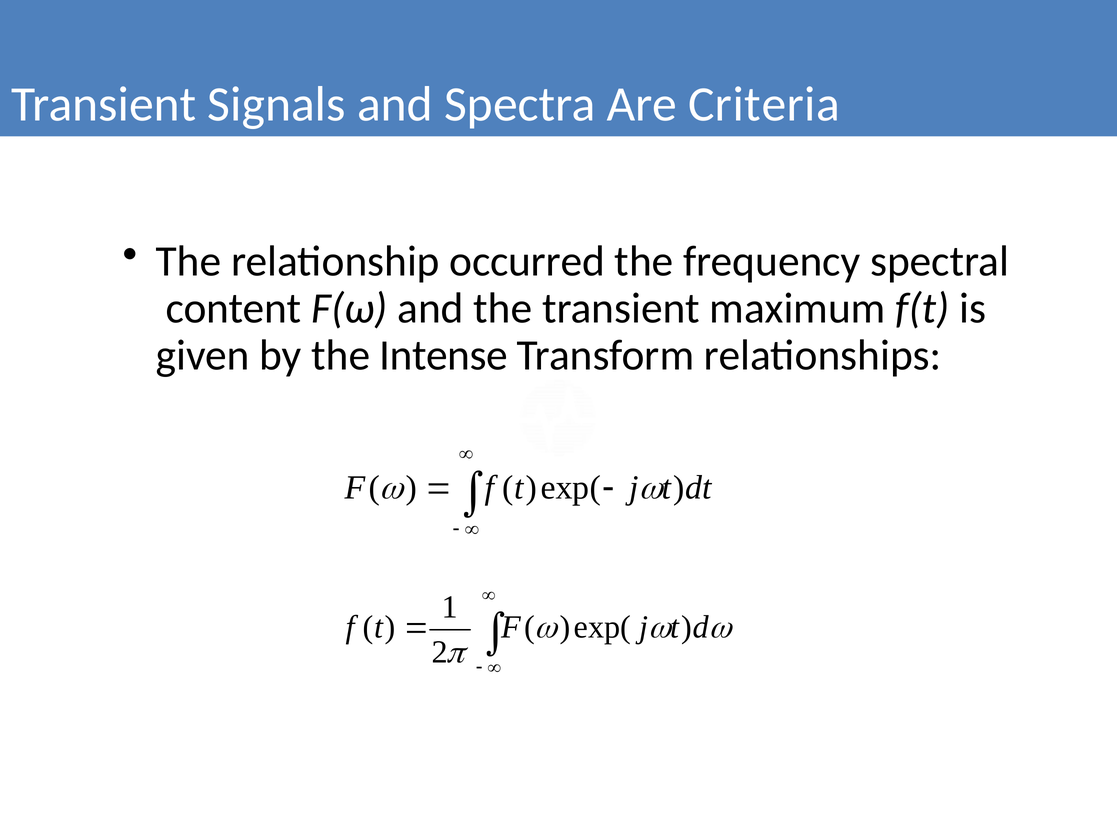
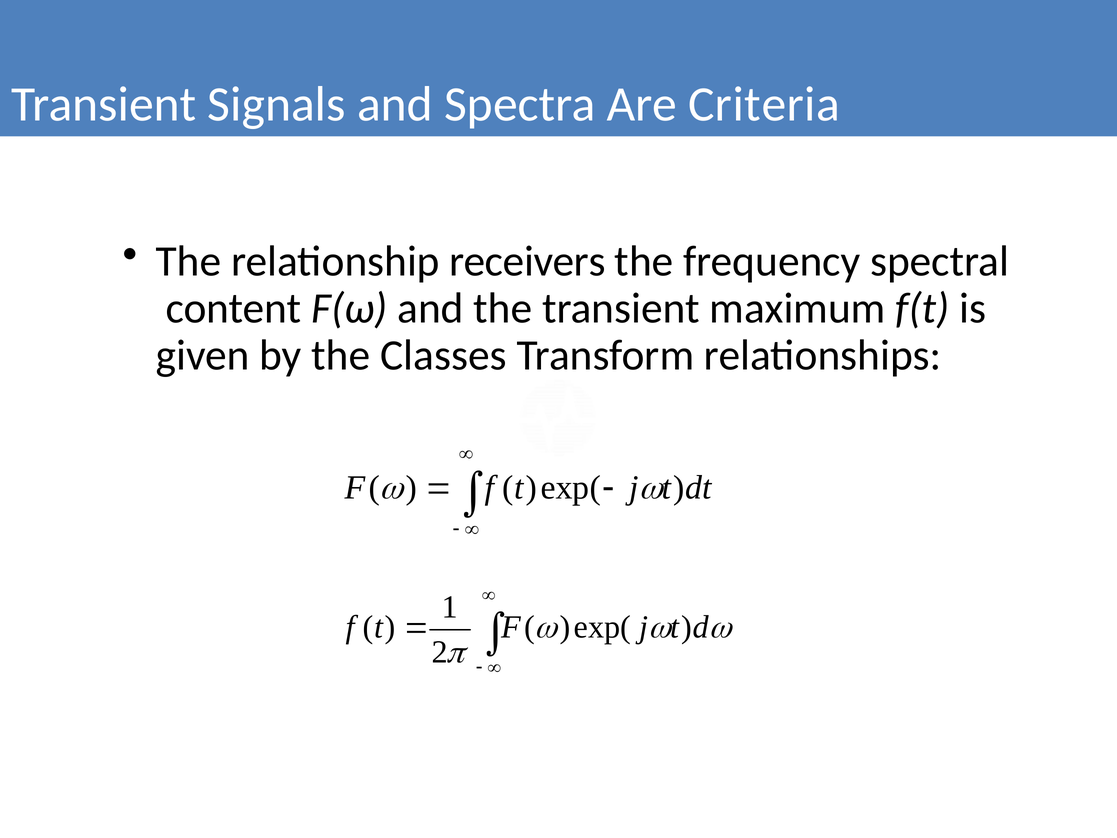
occurred: occurred -> receivers
Intense: Intense -> Classes
